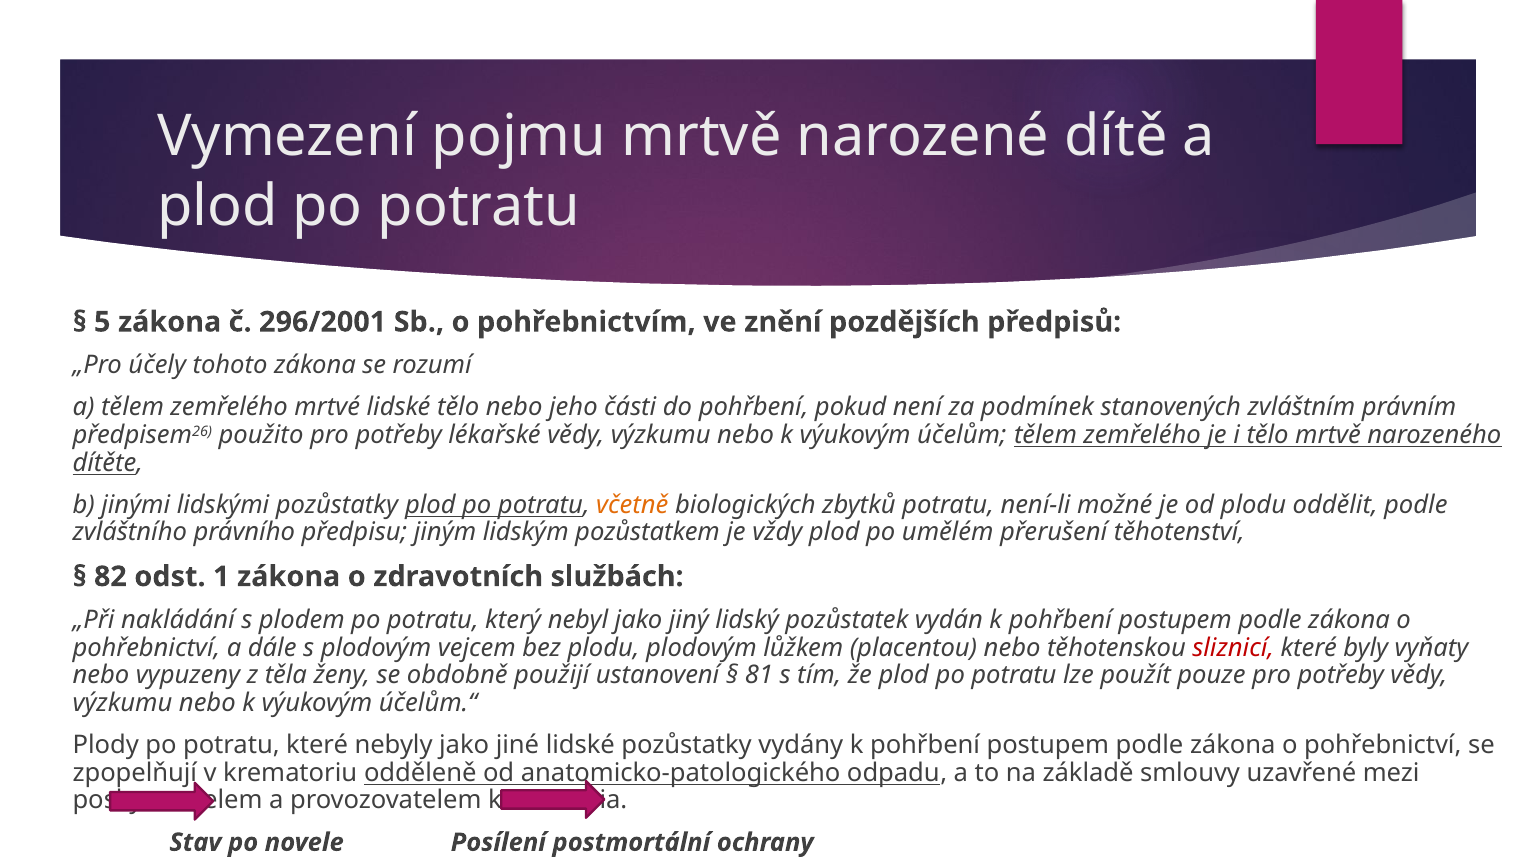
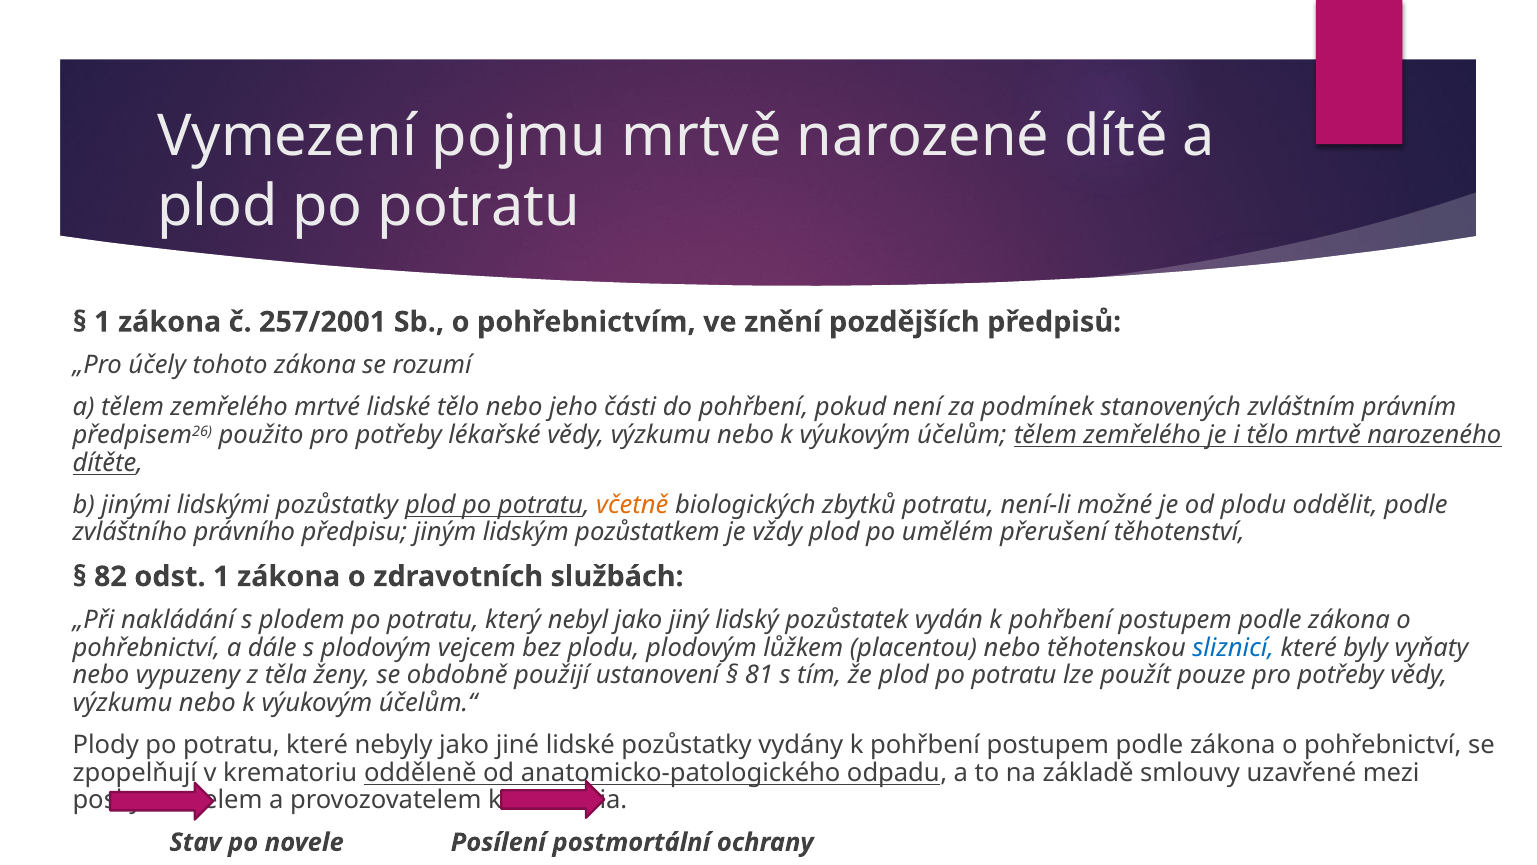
5 at (102, 322): 5 -> 1
296/2001: 296/2001 -> 257/2001
sliznicí colour: red -> blue
